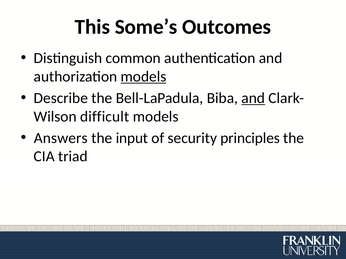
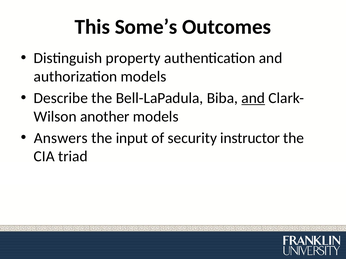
common: common -> property
models at (144, 77) underline: present -> none
difficult: difficult -> another
principles: principles -> instructor
